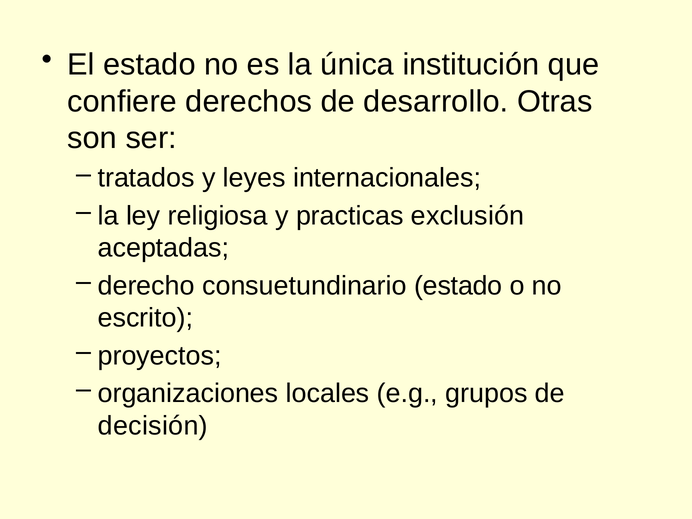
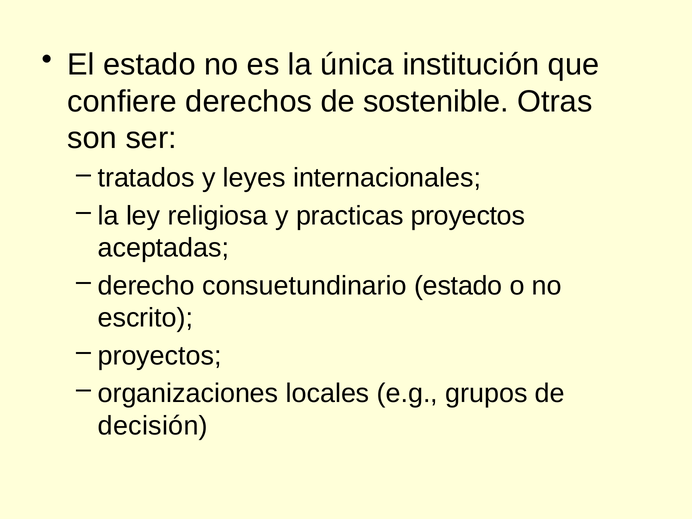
desarrollo: desarrollo -> sostenible
practicas exclusión: exclusión -> proyectos
